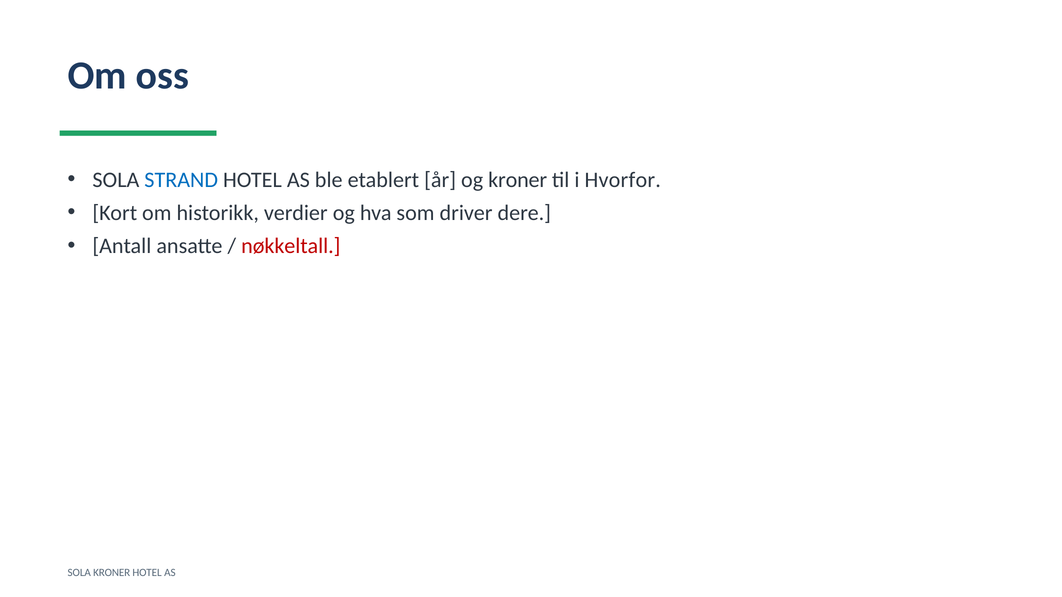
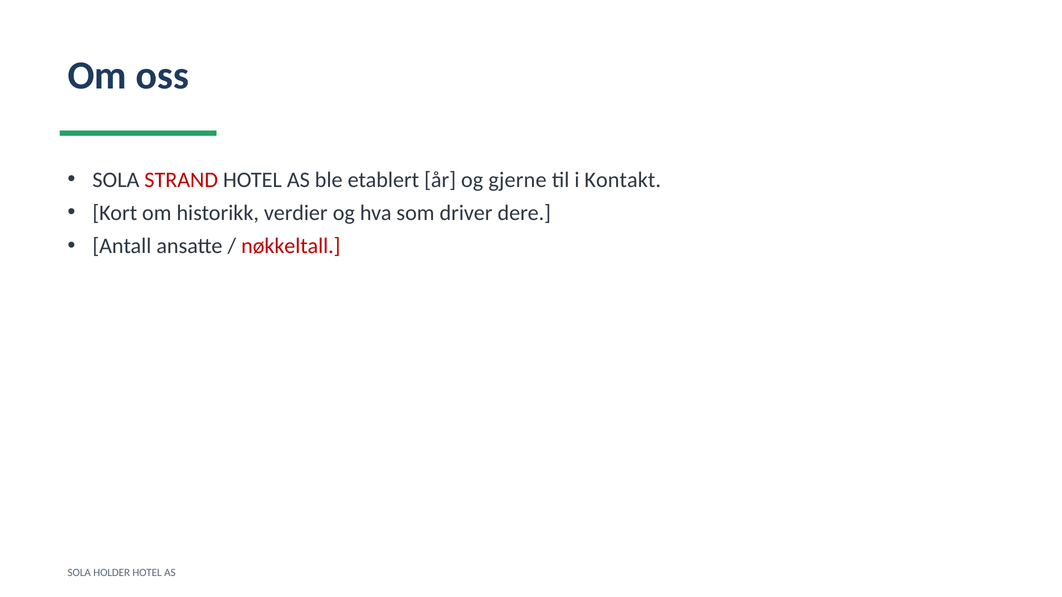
STRAND colour: blue -> red
og kroner: kroner -> gjerne
Hvorfor: Hvorfor -> Kontakt
SOLA KRONER: KRONER -> HOLDER
